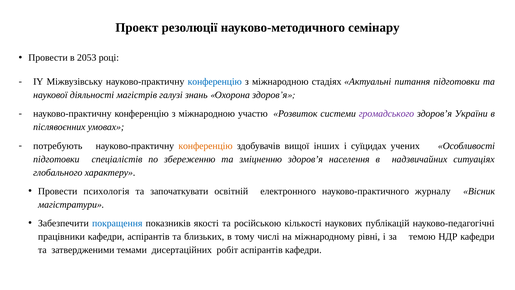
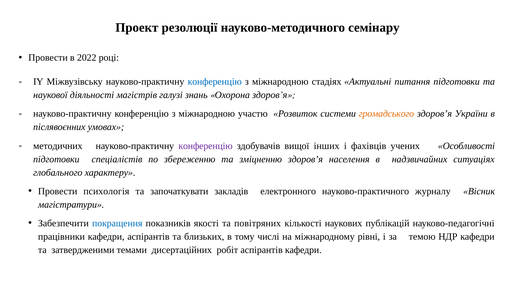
2053: 2053 -> 2022
громадського colour: purple -> orange
потребують: потребують -> методичних
конференцію at (206, 146) colour: orange -> purple
суїцидах: суїцидах -> фахівців
освітній: освітній -> закладів
російською: російською -> повітряних
